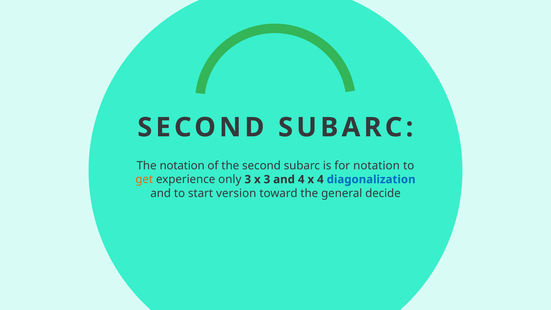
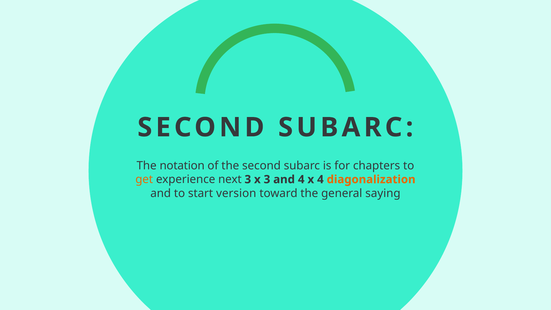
for notation: notation -> chapters
only: only -> next
diagonalization colour: blue -> orange
decide: decide -> saying
